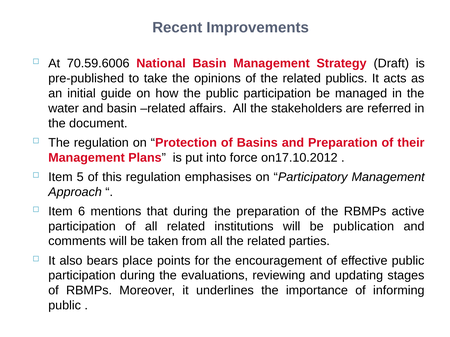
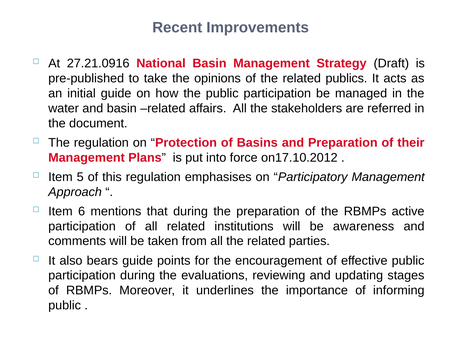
70.59.6006: 70.59.6006 -> 27.21.0916
publication: publication -> awareness
bears place: place -> guide
